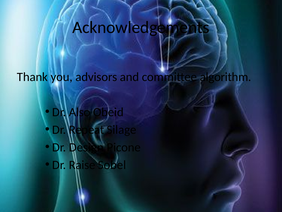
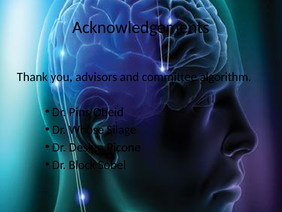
Also: Also -> Pins
Repeat: Repeat -> Whose
Raise: Raise -> Block
